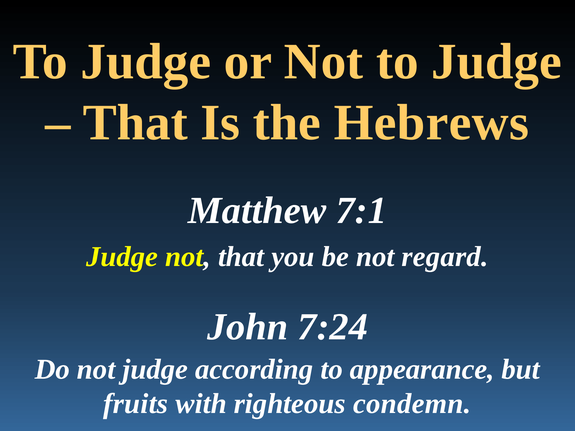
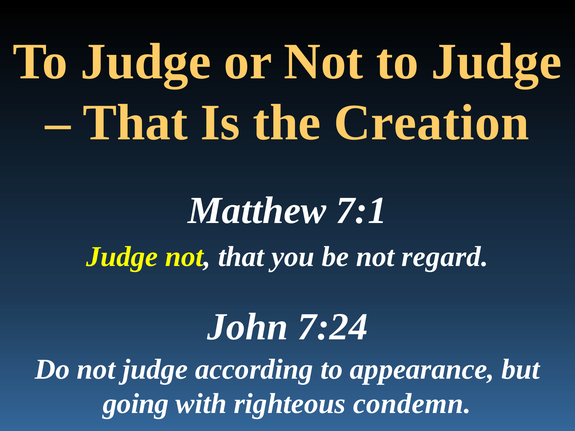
Hebrews: Hebrews -> Creation
fruits: fruits -> going
